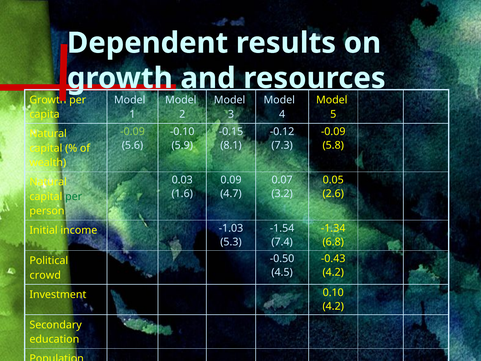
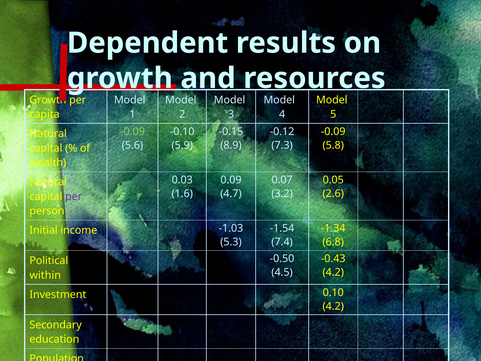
8.1: 8.1 -> 8.9
per at (74, 196) colour: green -> purple
crowd: crowd -> within
